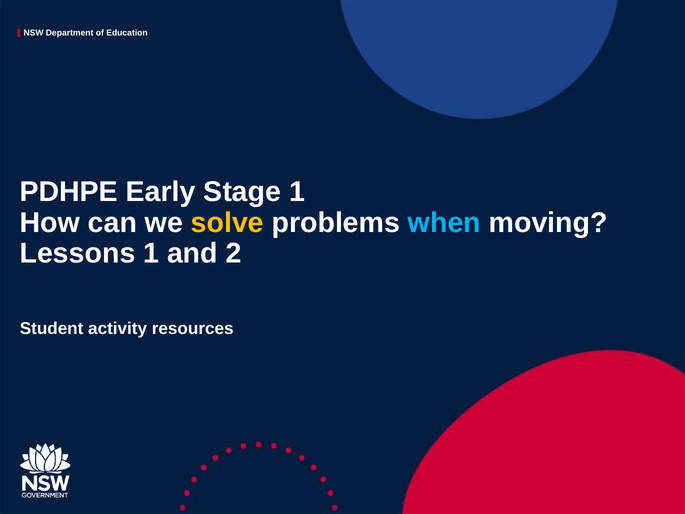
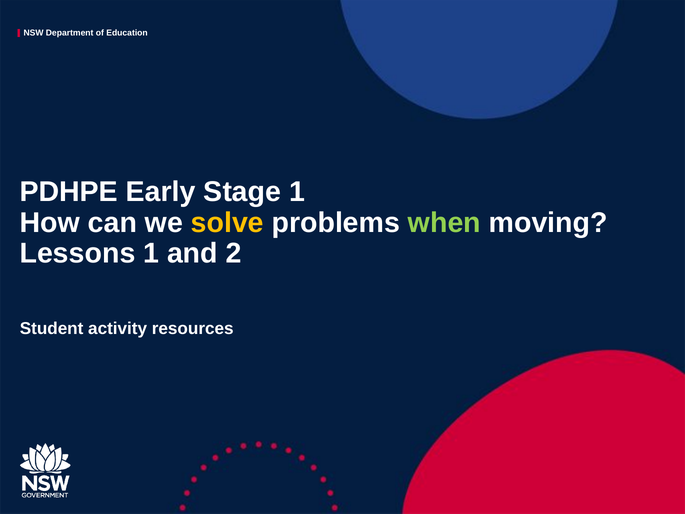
when colour: light blue -> light green
